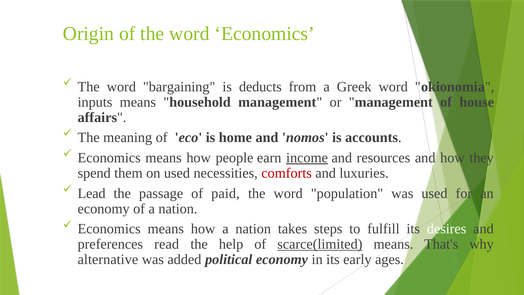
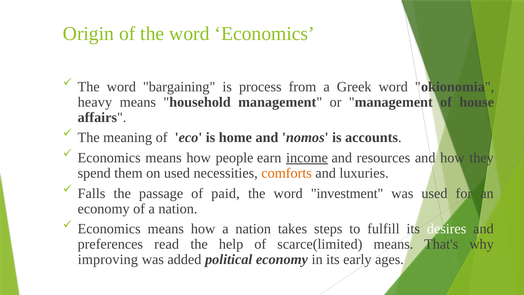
deducts: deducts -> process
inputs: inputs -> heavy
comforts colour: red -> orange
Lead: Lead -> Falls
population: population -> investment
scarce(limited underline: present -> none
alternative: alternative -> improving
